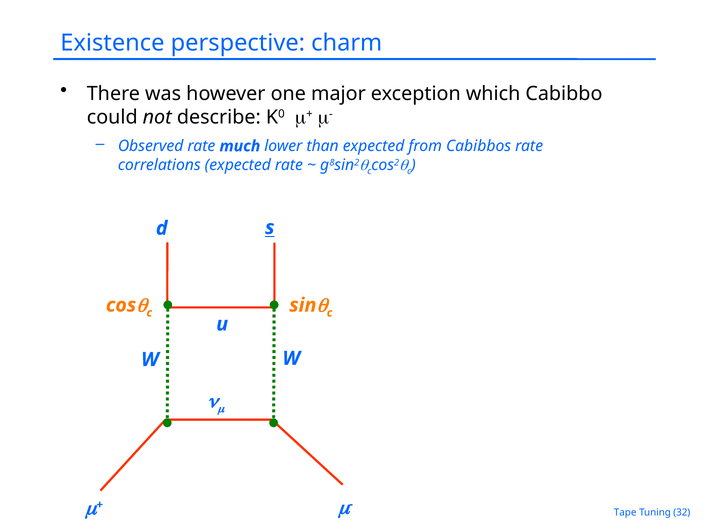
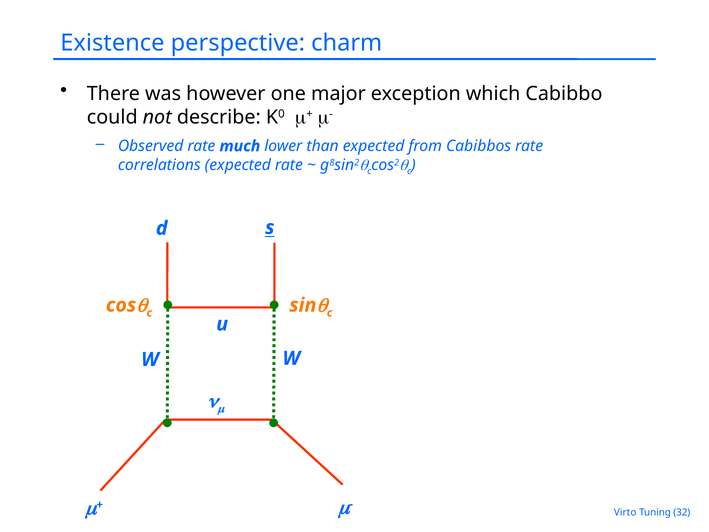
Tape: Tape -> Virto
